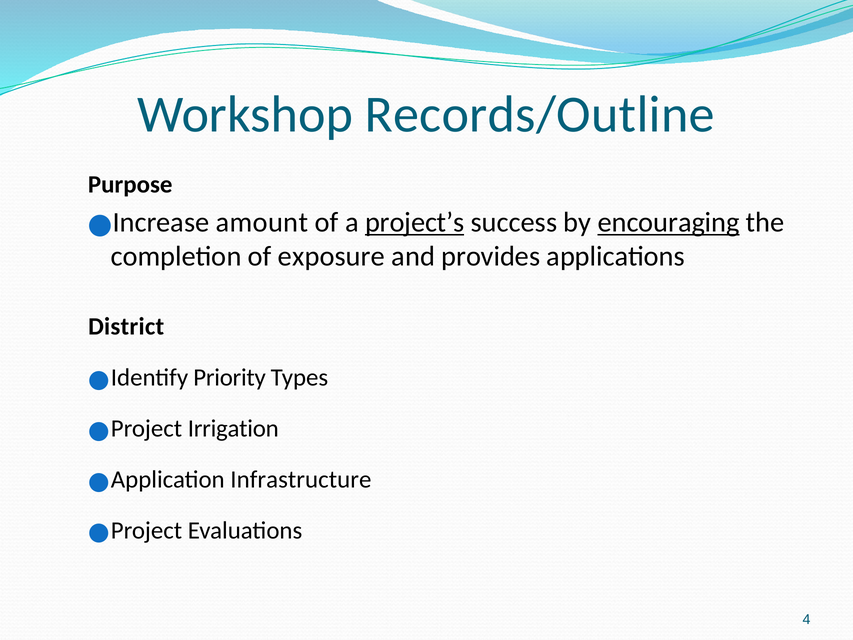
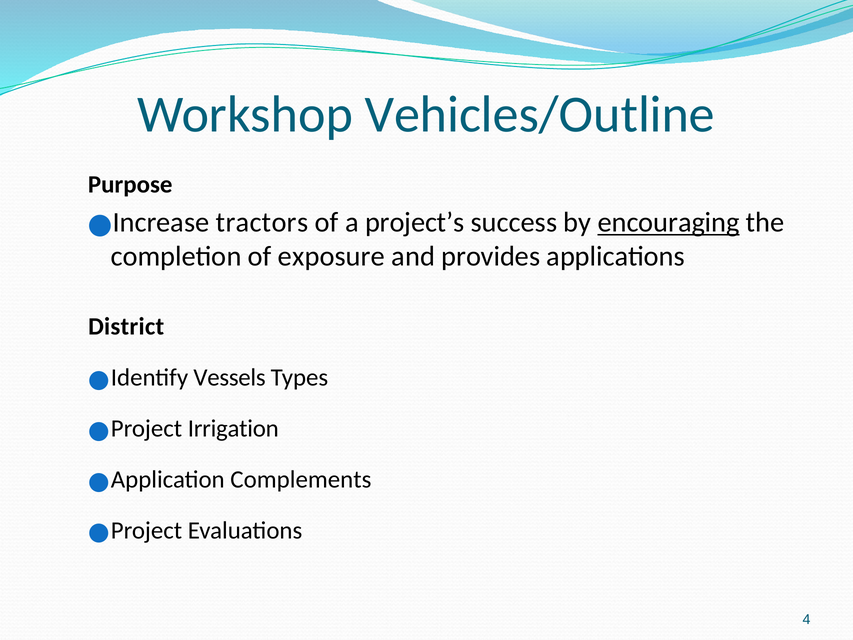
Records/Outline: Records/Outline -> Vehicles/Outline
amount: amount -> tractors
project’s underline: present -> none
Priority: Priority -> Vessels
Infrastructure: Infrastructure -> Complements
